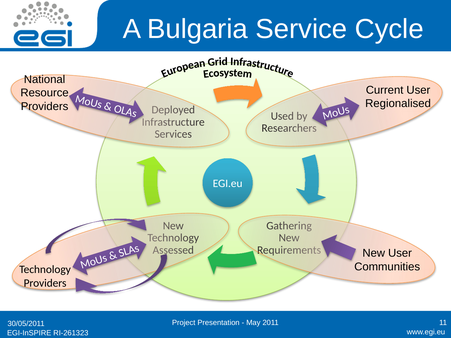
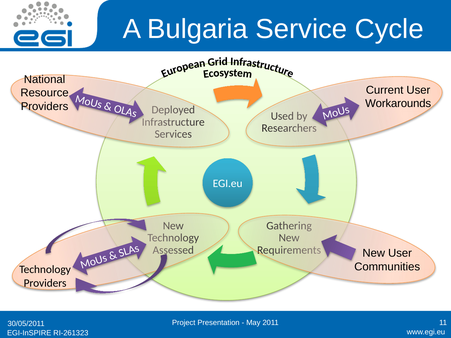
Regionalised: Regionalised -> Workarounds
